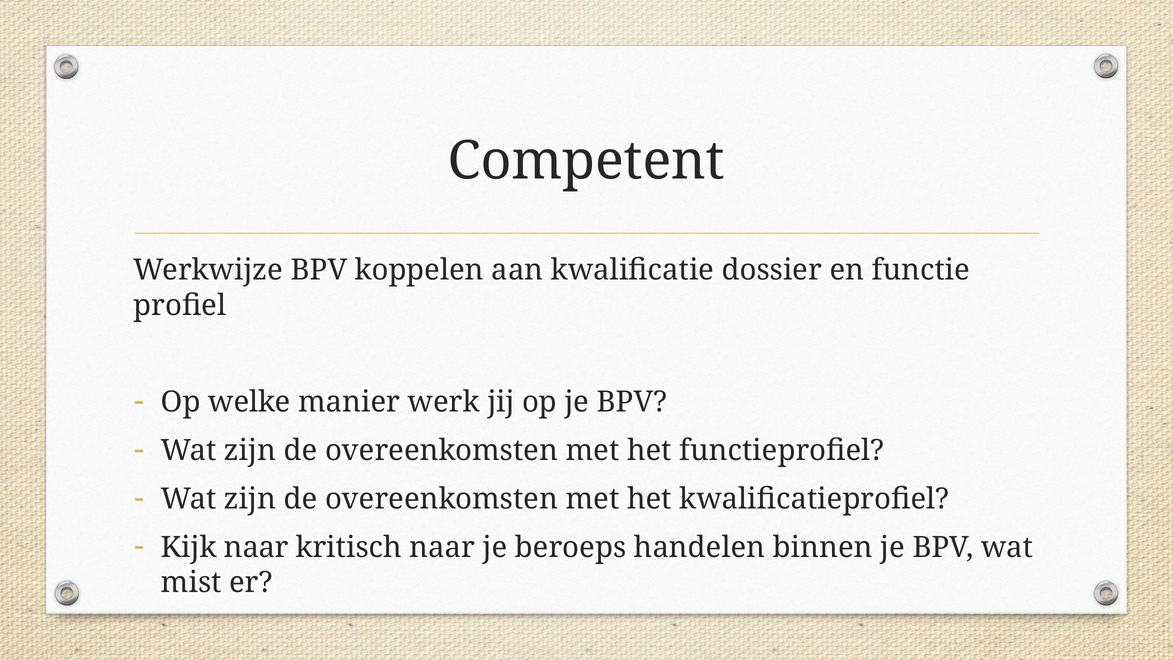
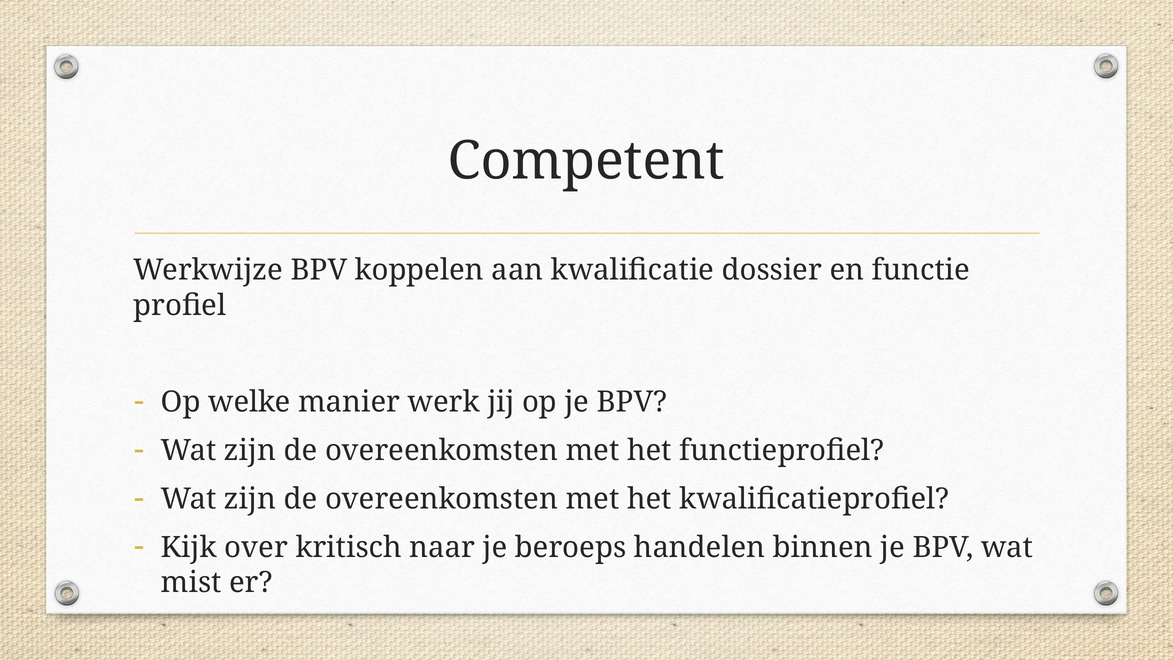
Kijk naar: naar -> over
